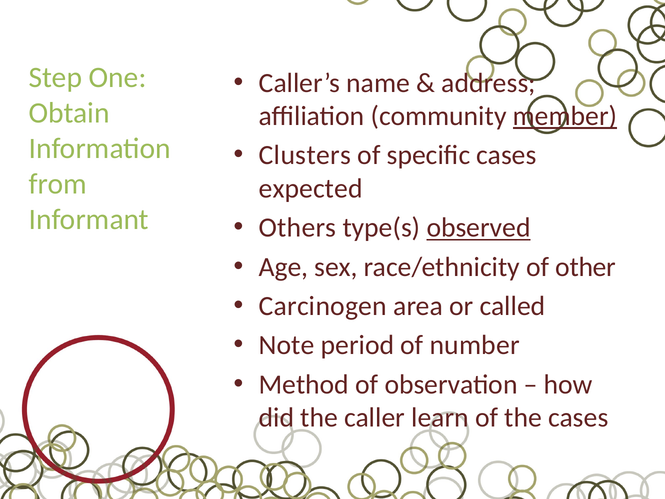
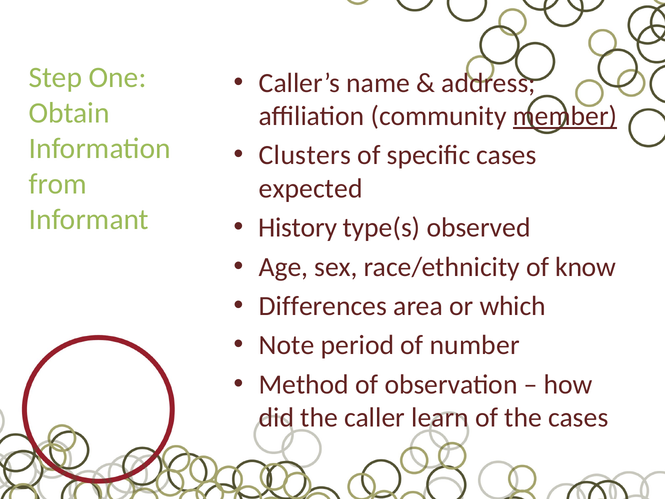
Others: Others -> History
observed underline: present -> none
other: other -> know
Carcinogen: Carcinogen -> Differences
called: called -> which
